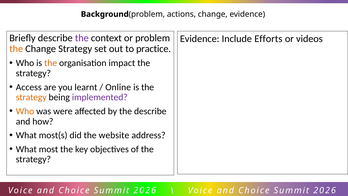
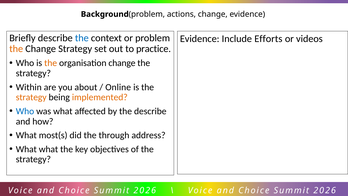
the at (82, 38) colour: purple -> blue
organisation impact: impact -> change
Access: Access -> Within
learnt: learnt -> about
implemented colour: purple -> orange
Who at (25, 111) colour: orange -> blue
was were: were -> what
website: website -> through
What most: most -> what
